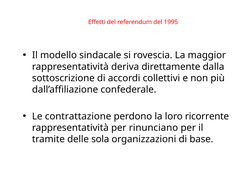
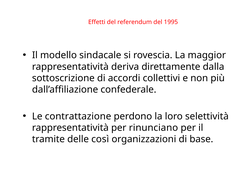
ricorrente: ricorrente -> selettività
sola: sola -> così
